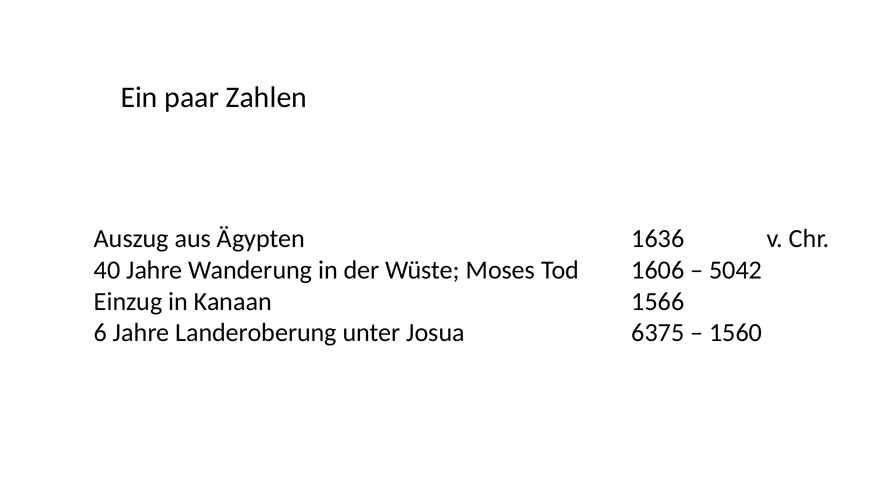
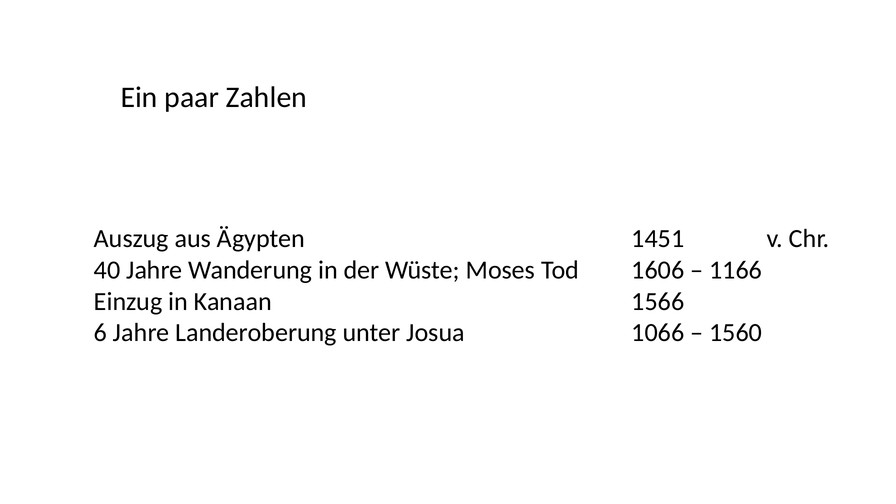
1636: 1636 -> 1451
5042: 5042 -> 1166
6375: 6375 -> 1066
